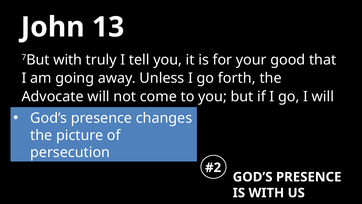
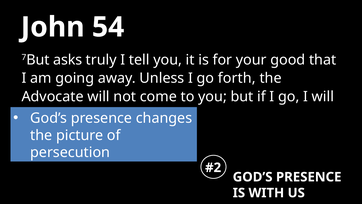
13: 13 -> 54
7But with: with -> asks
